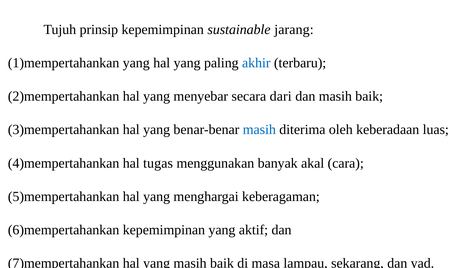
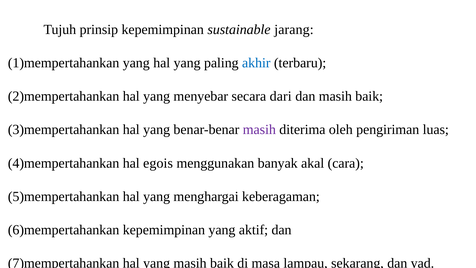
masih at (259, 130) colour: blue -> purple
keberadaan: keberadaan -> pengiriman
tugas: tugas -> egois
